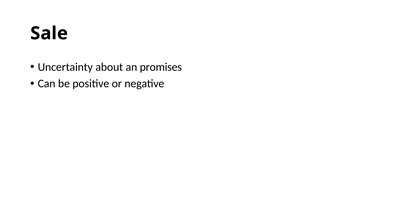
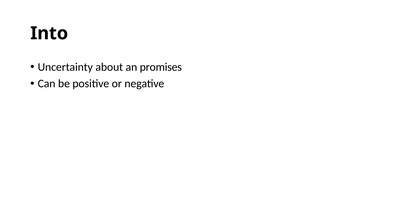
Sale: Sale -> Into
